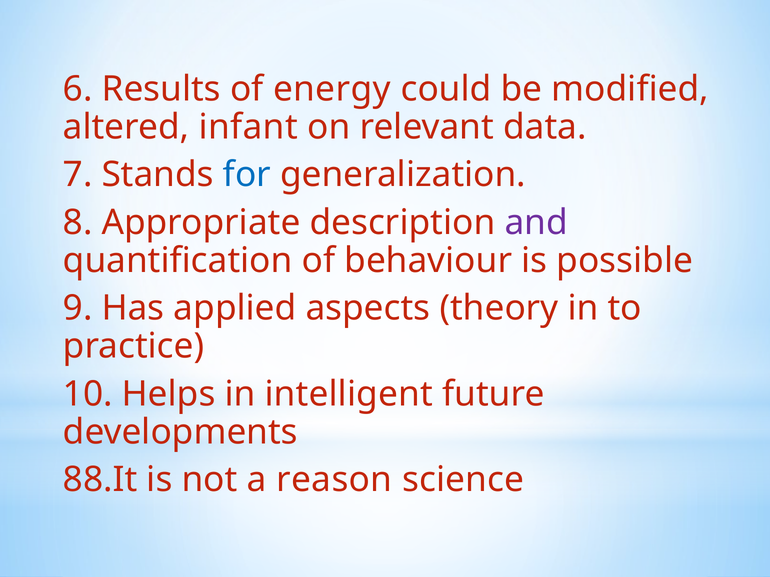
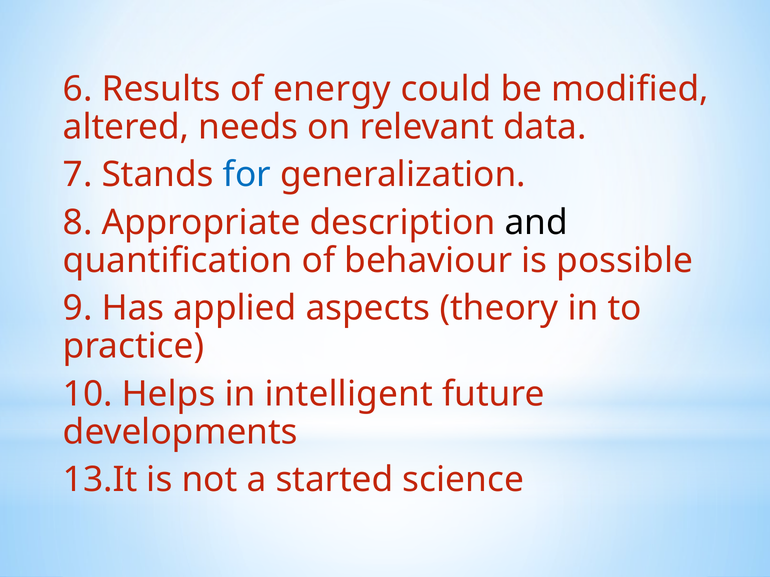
infant: infant -> needs
and colour: purple -> black
88.It: 88.It -> 13.It
reason: reason -> started
